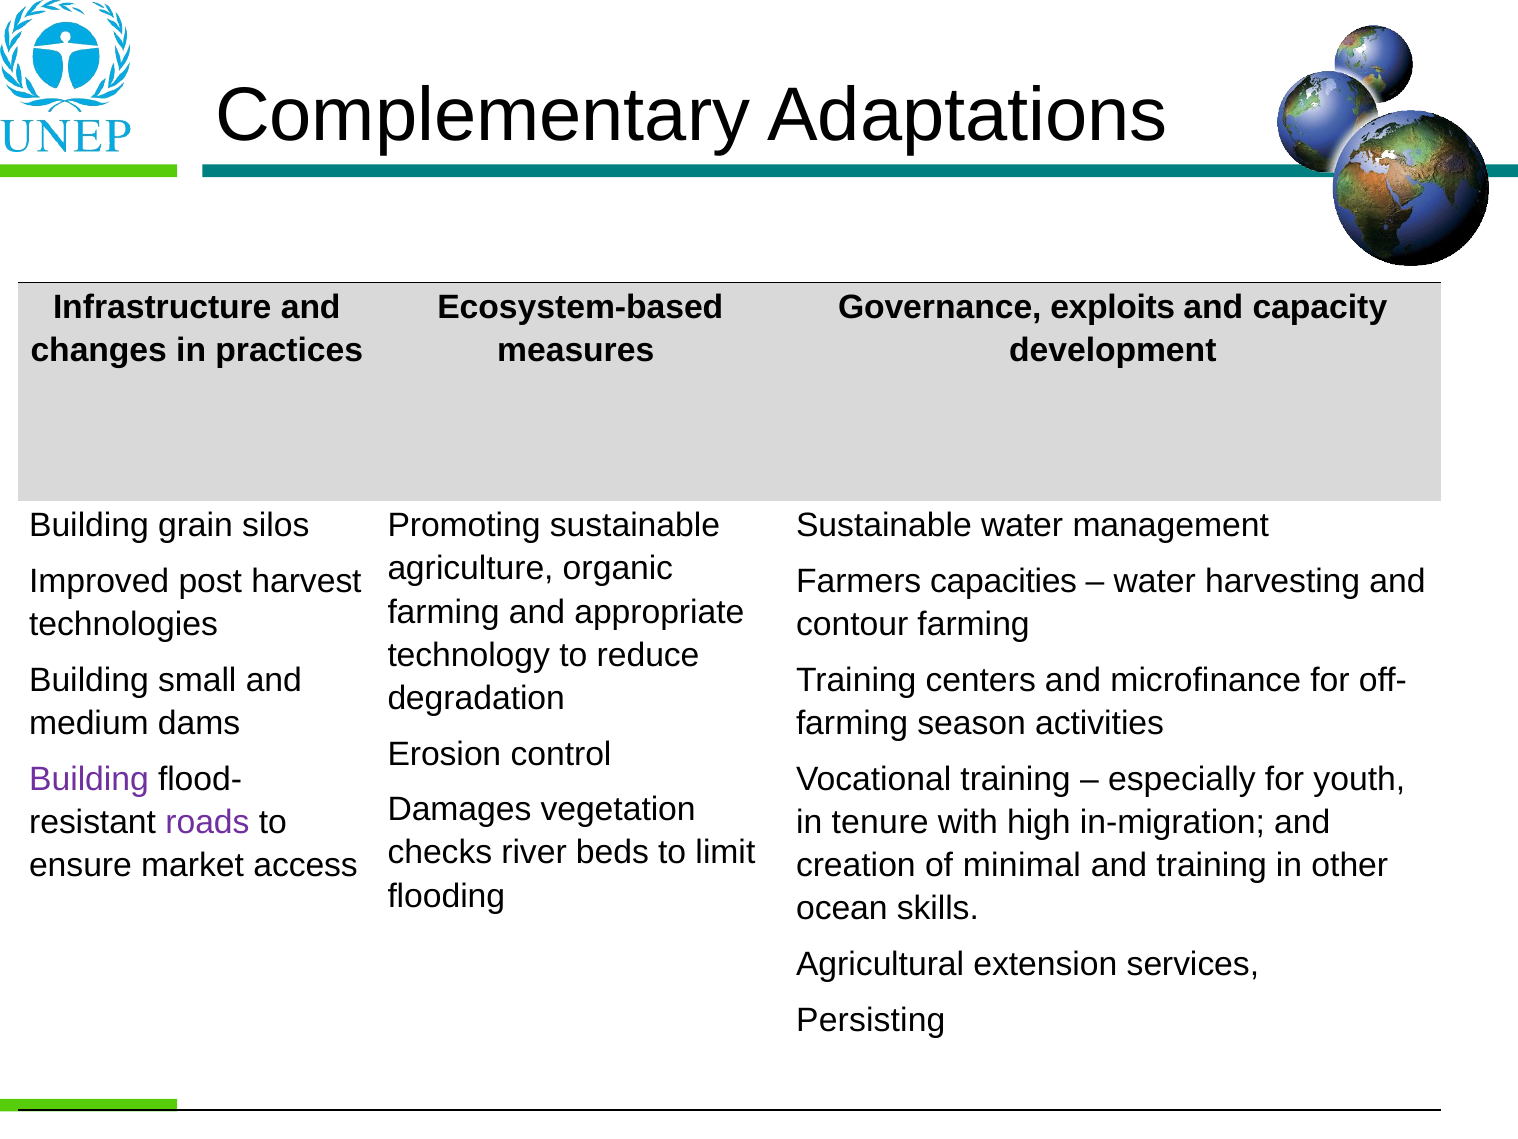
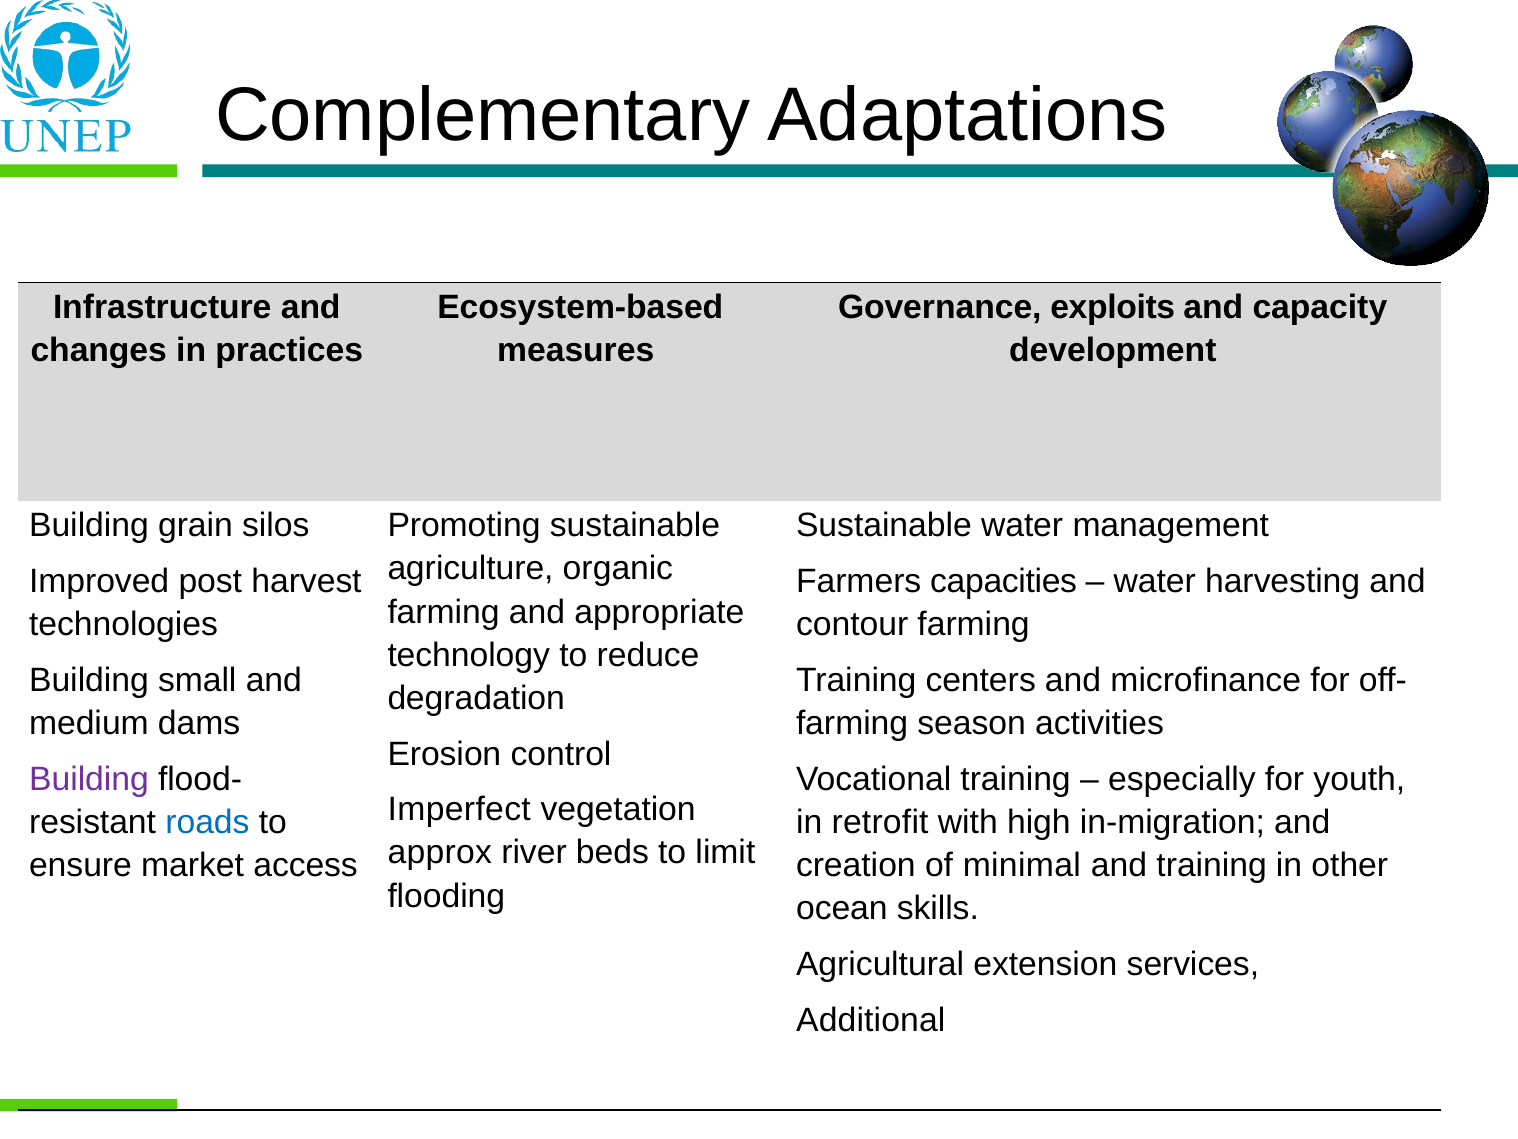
Damages: Damages -> Imperfect
roads colour: purple -> blue
tenure: tenure -> retrofit
checks: checks -> approx
Persisting: Persisting -> Additional
